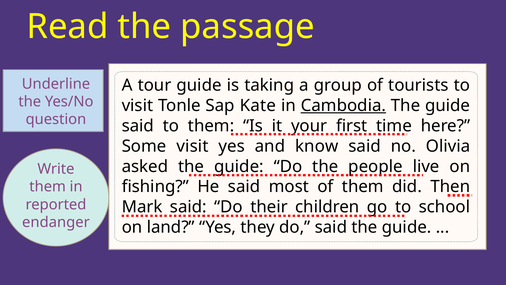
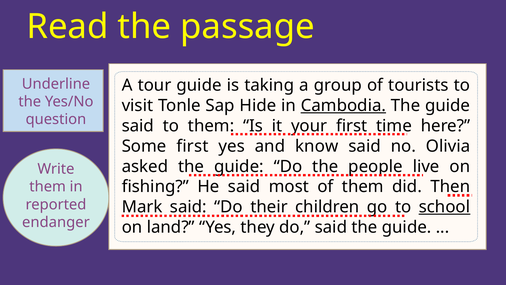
Kate: Kate -> Hide
Some visit: visit -> first
school underline: none -> present
